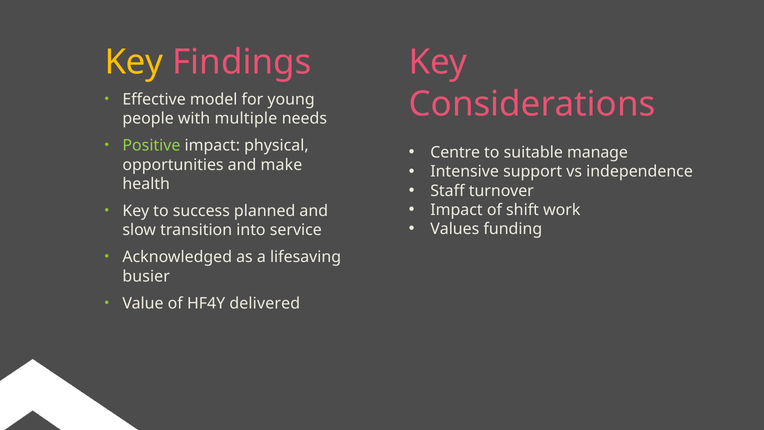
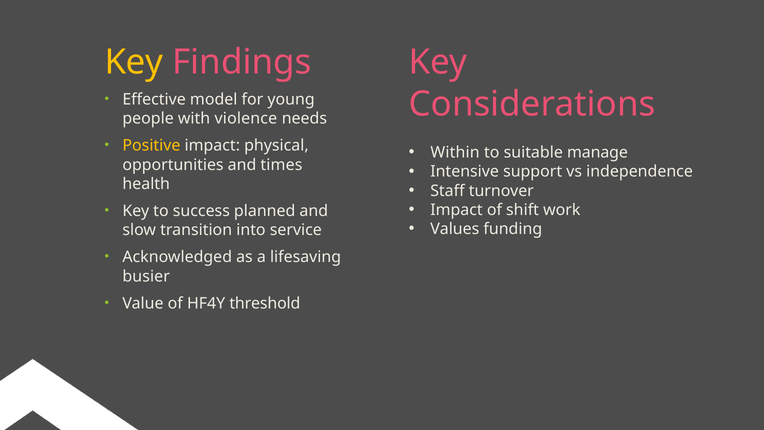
multiple: multiple -> violence
Positive colour: light green -> yellow
Centre: Centre -> Within
make: make -> times
delivered: delivered -> threshold
